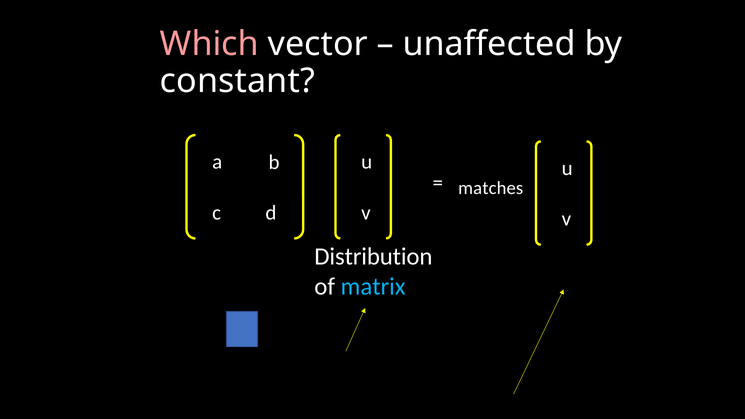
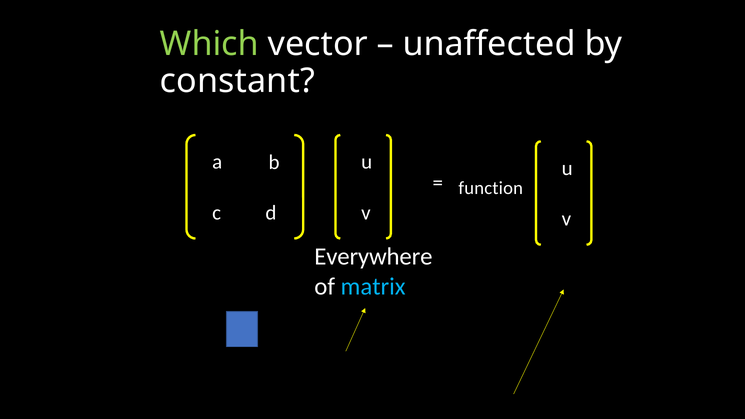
Which colour: pink -> light green
matches: matches -> function
Distribution: Distribution -> Everywhere
